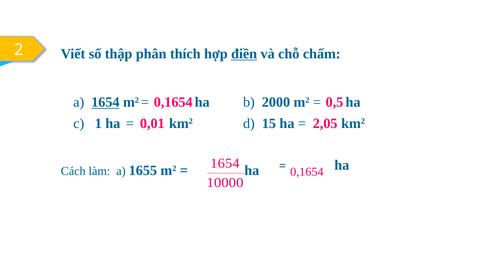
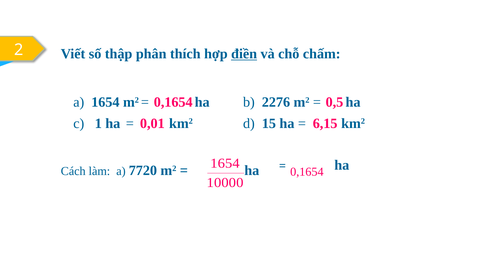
1654 at (105, 102) underline: present -> none
2000: 2000 -> 2276
2,05: 2,05 -> 6,15
1655: 1655 -> 7720
